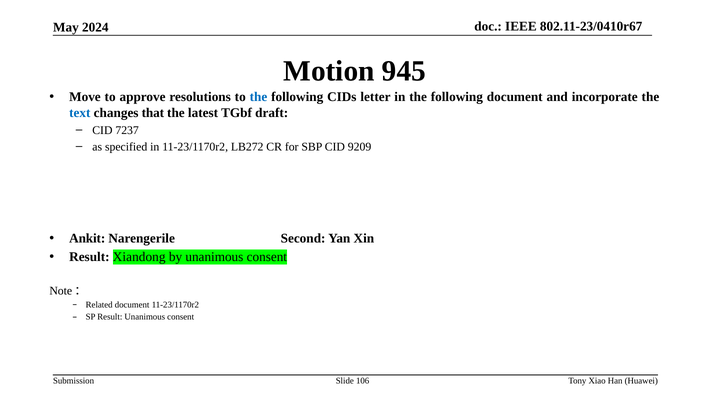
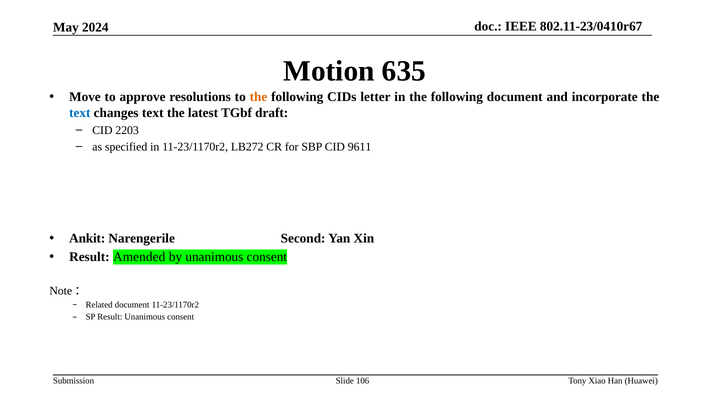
945: 945 -> 635
the at (258, 97) colour: blue -> orange
changes that: that -> text
7237: 7237 -> 2203
9209: 9209 -> 9611
Xiandong: Xiandong -> Amended
